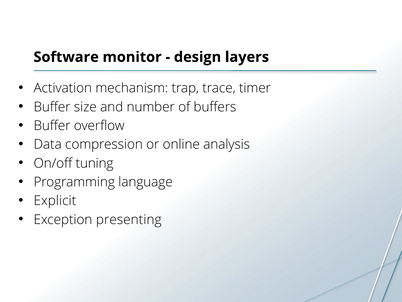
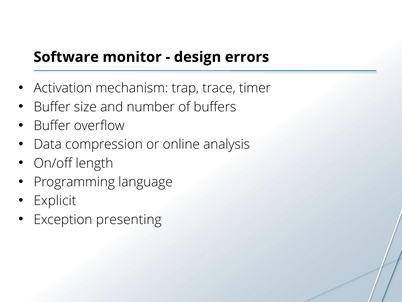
layers: layers -> errors
tuning: tuning -> length
